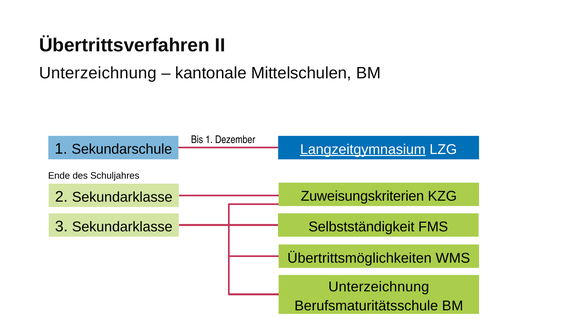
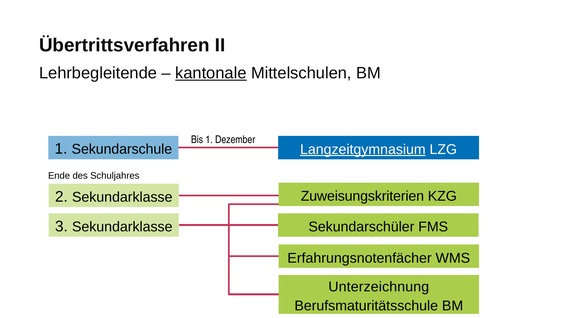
Unterzeichnung at (98, 73): Unterzeichnung -> Lehrbegleitende
kantonale underline: none -> present
Selbstständigkeit: Selbstständigkeit -> Sekundarschüler
Übertrittsmöglichkeiten: Übertrittsmöglichkeiten -> Erfahrungsnotenfächer
